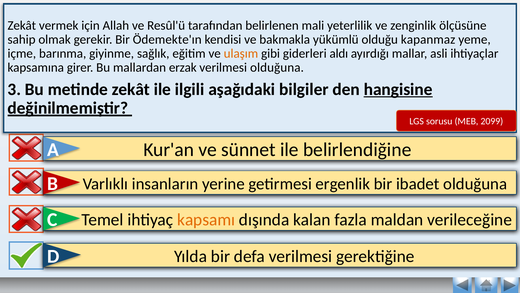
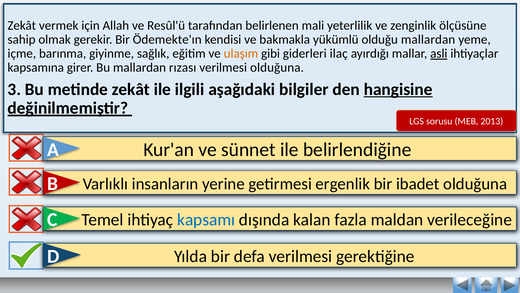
olduğu kapanmaz: kapanmaz -> mallardan
aldı: aldı -> ilaç
asli underline: none -> present
erzak: erzak -> rızası
2099: 2099 -> 2013
kapsamı colour: orange -> blue
